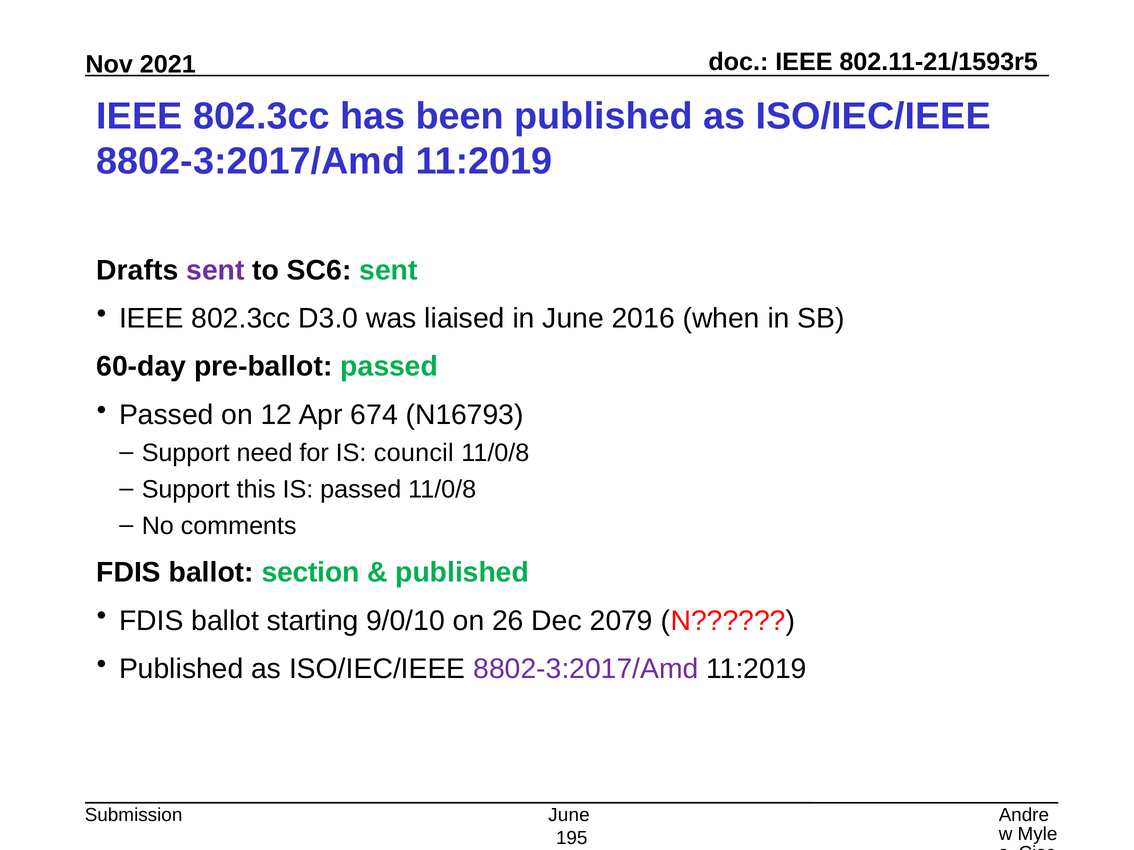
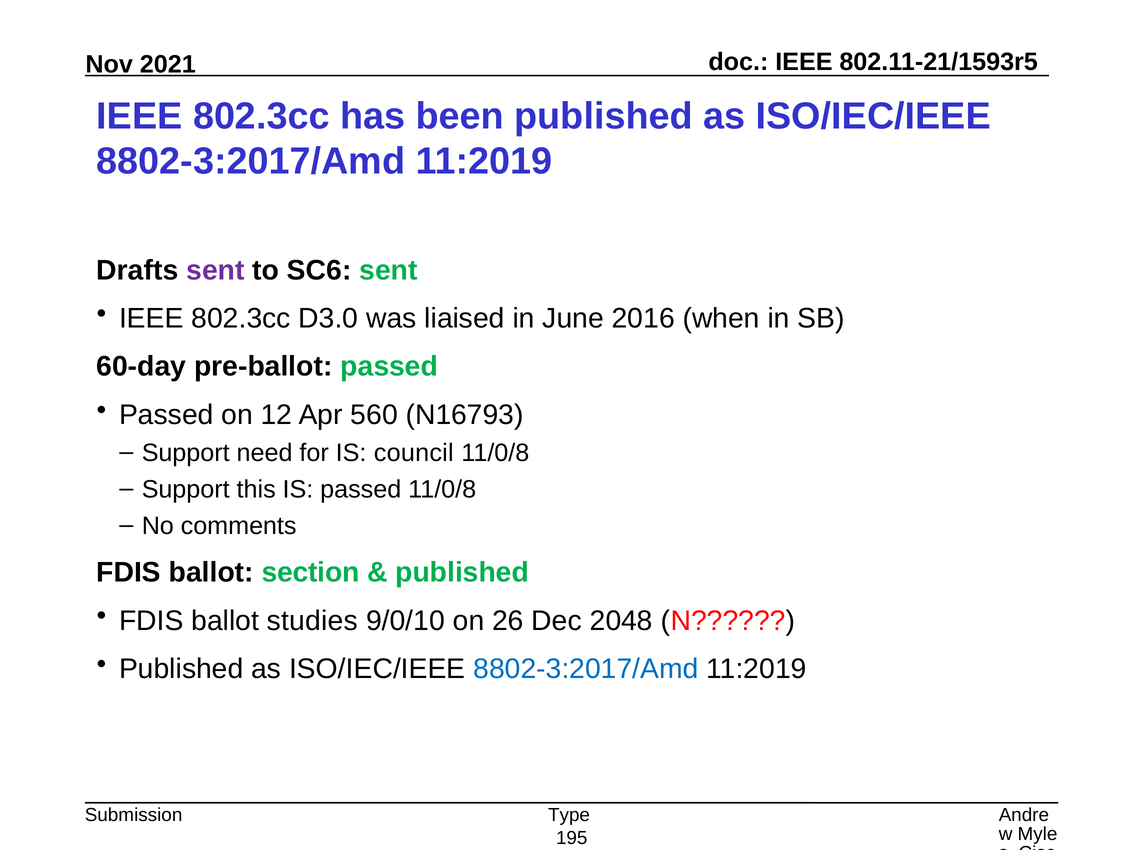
674: 674 -> 560
starting: starting -> studies
2079: 2079 -> 2048
8802-3:2017/Amd at (586, 669) colour: purple -> blue
June at (569, 816): June -> Type
